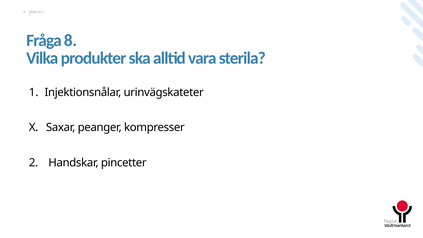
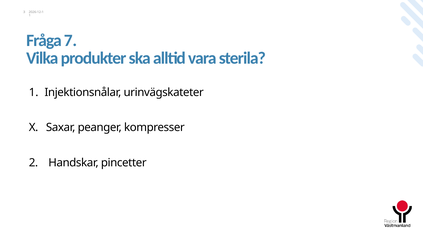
8: 8 -> 7
